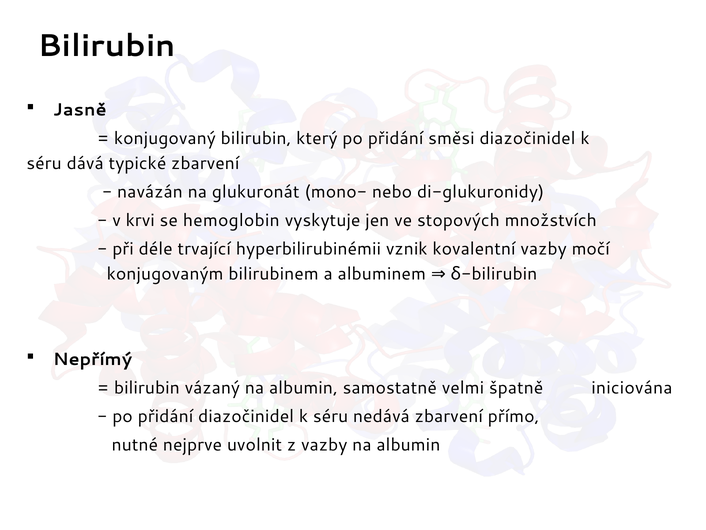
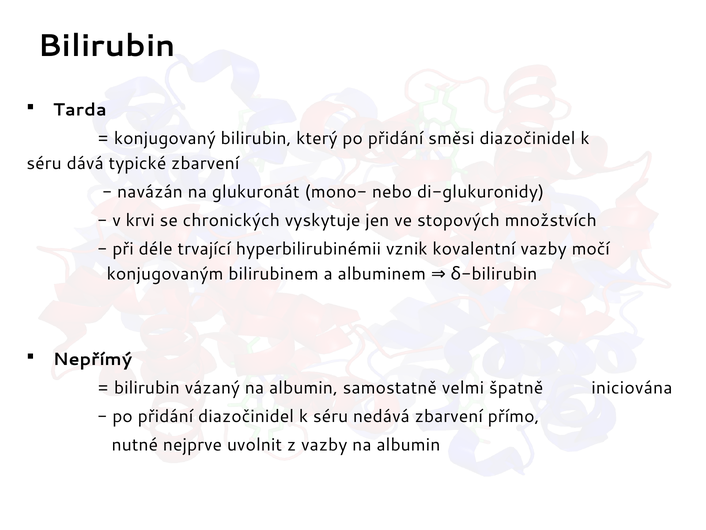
Jasně: Jasně -> Tarda
hemoglobin: hemoglobin -> chronických
